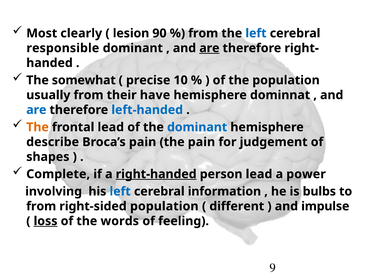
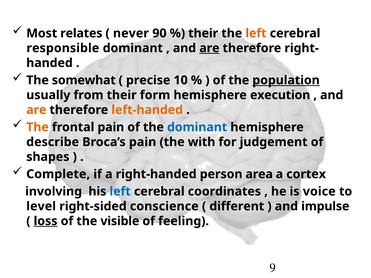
clearly: clearly -> relates
lesion: lesion -> never
from at (203, 33): from -> their
left at (256, 33) colour: blue -> orange
population at (286, 80) underline: none -> present
have: have -> form
dominnat: dominnat -> execution
are at (36, 110) colour: blue -> orange
left-handed colour: blue -> orange
frontal lead: lead -> pain
the pain: pain -> with
right-handed underline: present -> none
person lead: lead -> area
power: power -> cortex
information: information -> coordinates
bulbs: bulbs -> voice
from at (41, 206): from -> level
right-sided population: population -> conscience
words: words -> visible
